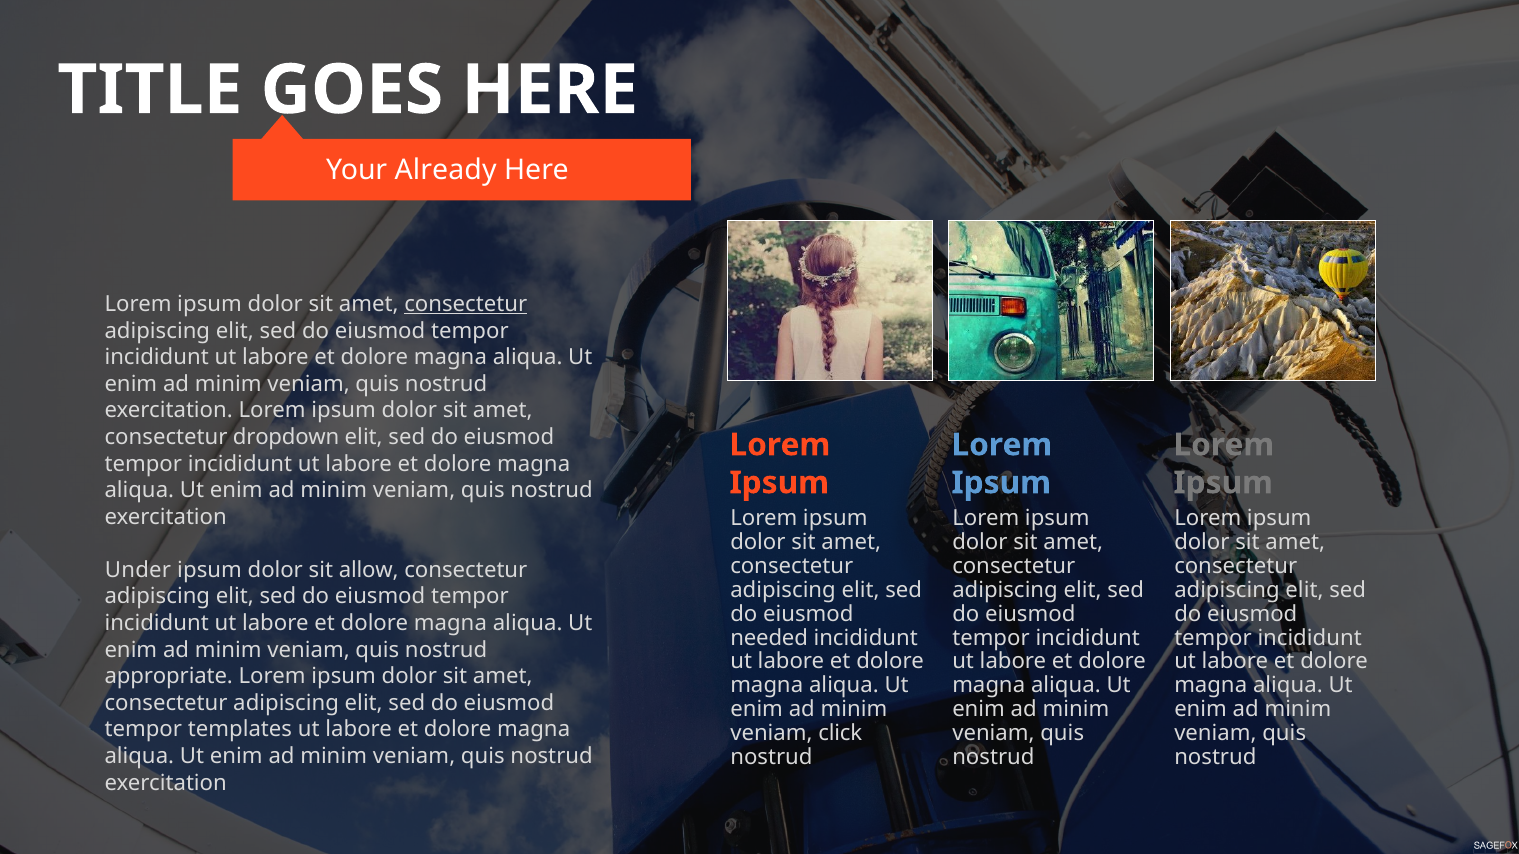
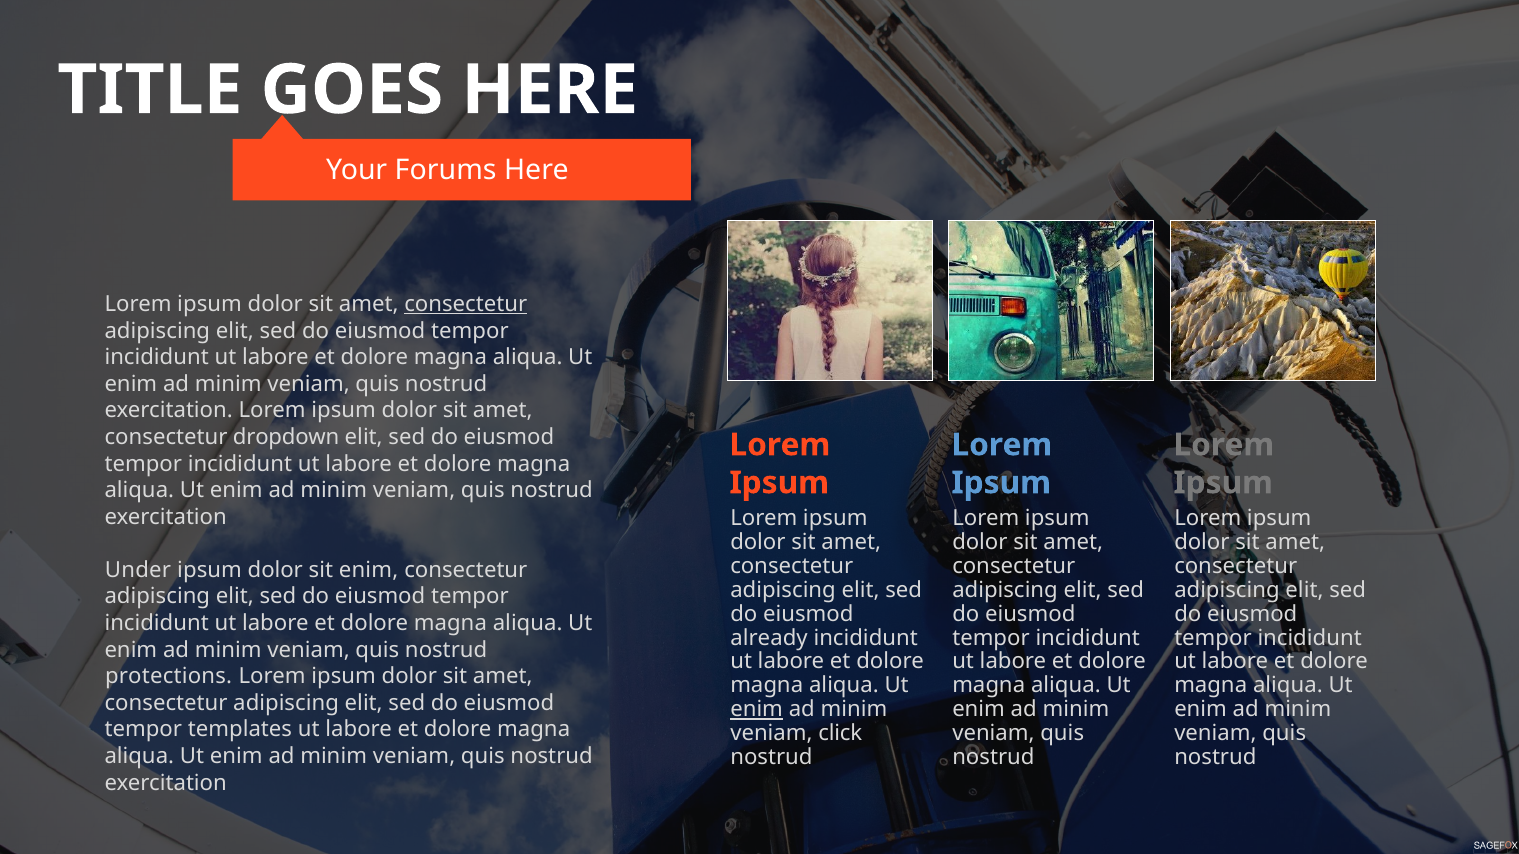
Already: Already -> Forums
sit allow: allow -> enim
needed: needed -> already
appropriate: appropriate -> protections
enim at (757, 710) underline: none -> present
